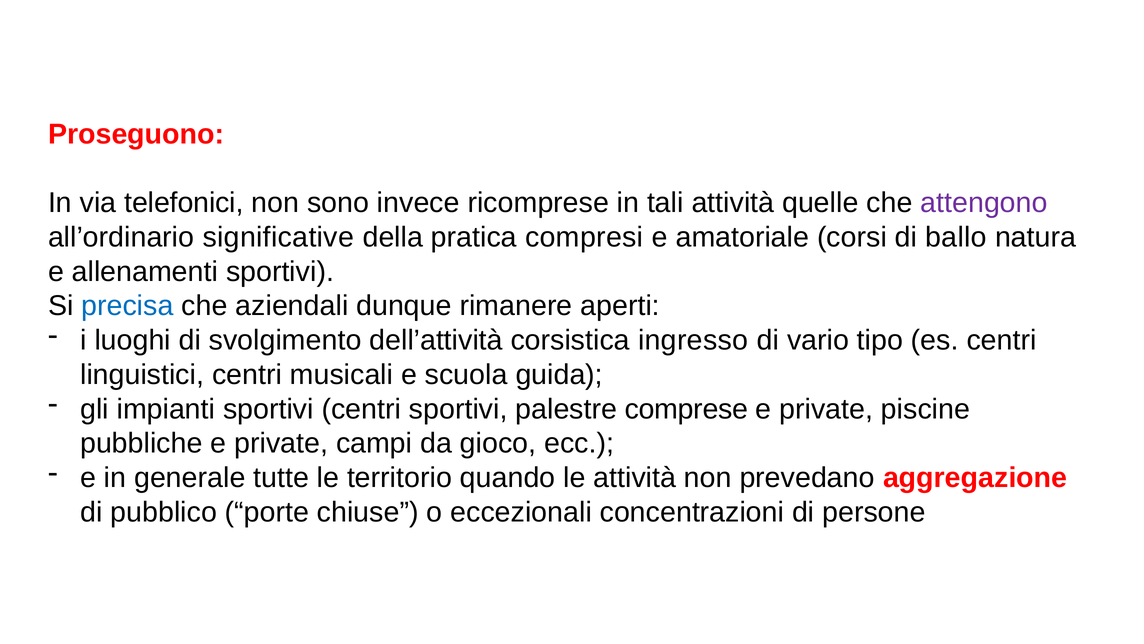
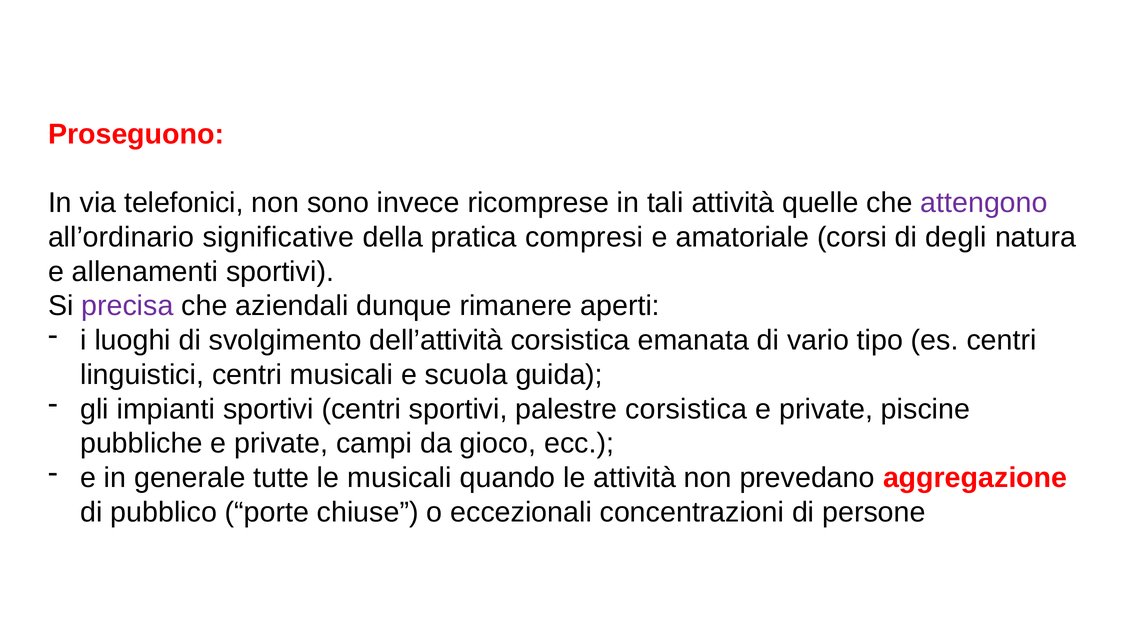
ballo: ballo -> degli
precisa colour: blue -> purple
ingresso: ingresso -> emanata
palestre comprese: comprese -> corsistica
le territorio: territorio -> musicali
